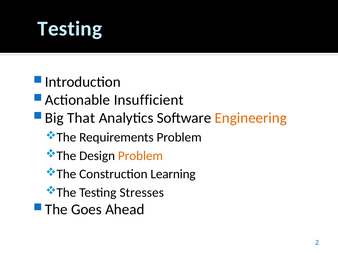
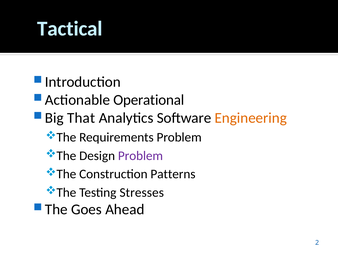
Testing at (70, 29): Testing -> Tactical
Insufficient: Insufficient -> Operational
Problem at (140, 156) colour: orange -> purple
Learning: Learning -> Patterns
